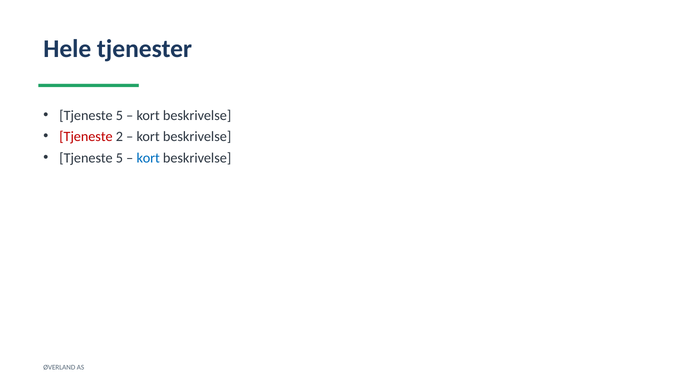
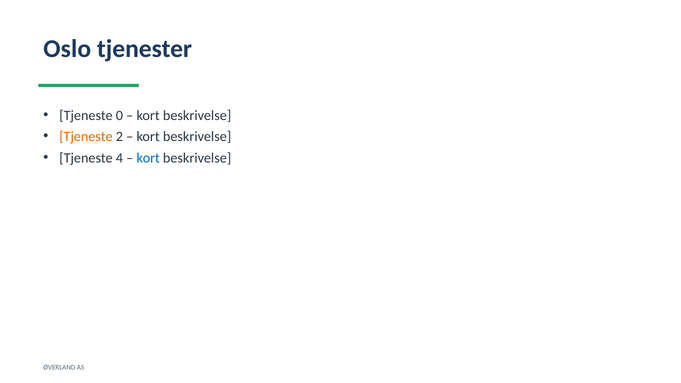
Hele: Hele -> Oslo
5 at (119, 115): 5 -> 0
Tjeneste at (86, 137) colour: red -> orange
5 at (119, 158): 5 -> 4
